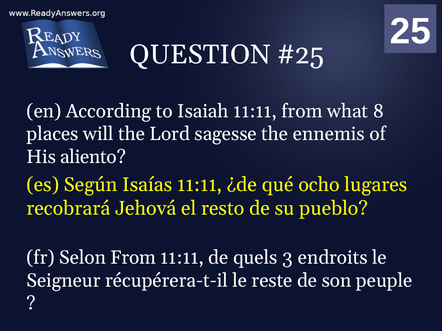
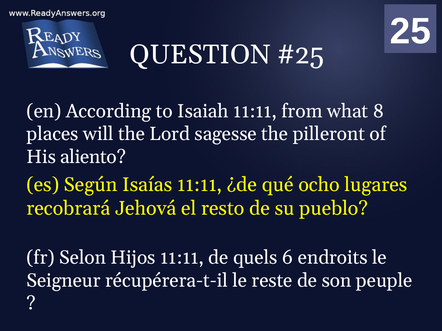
ennemis: ennemis -> pilleront
Selon From: From -> Hijos
3: 3 -> 6
